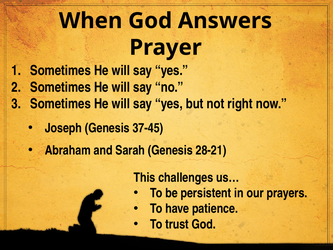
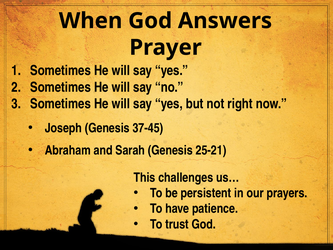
28-21: 28-21 -> 25-21
